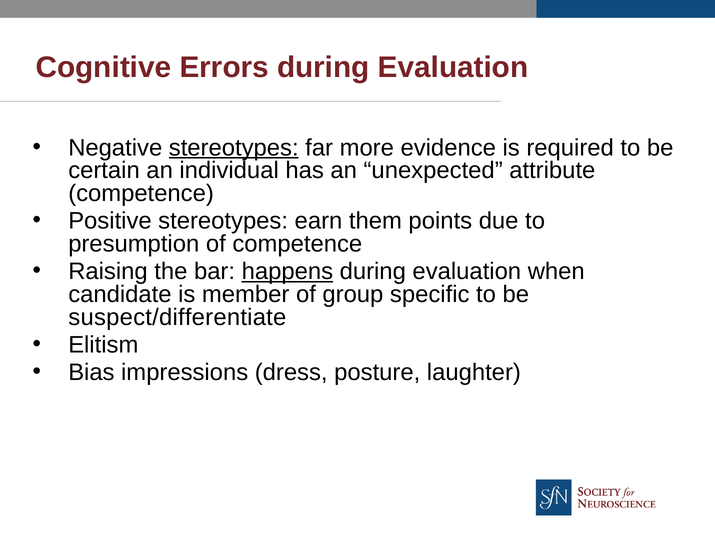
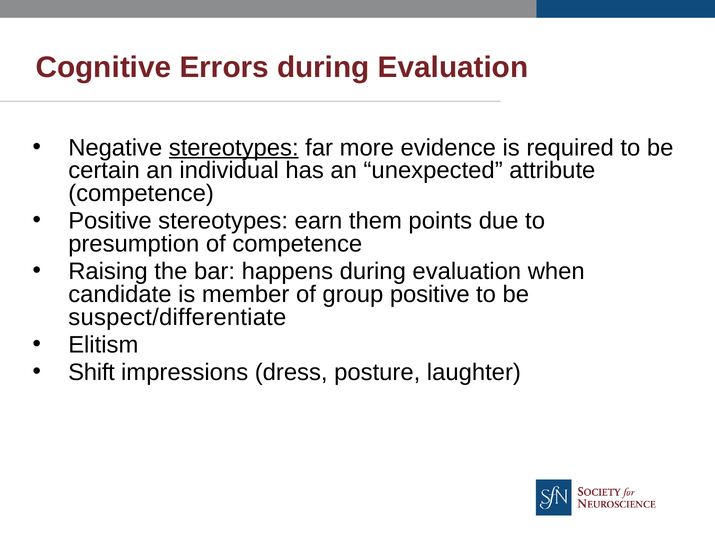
happens underline: present -> none
group specific: specific -> positive
Bias: Bias -> Shift
